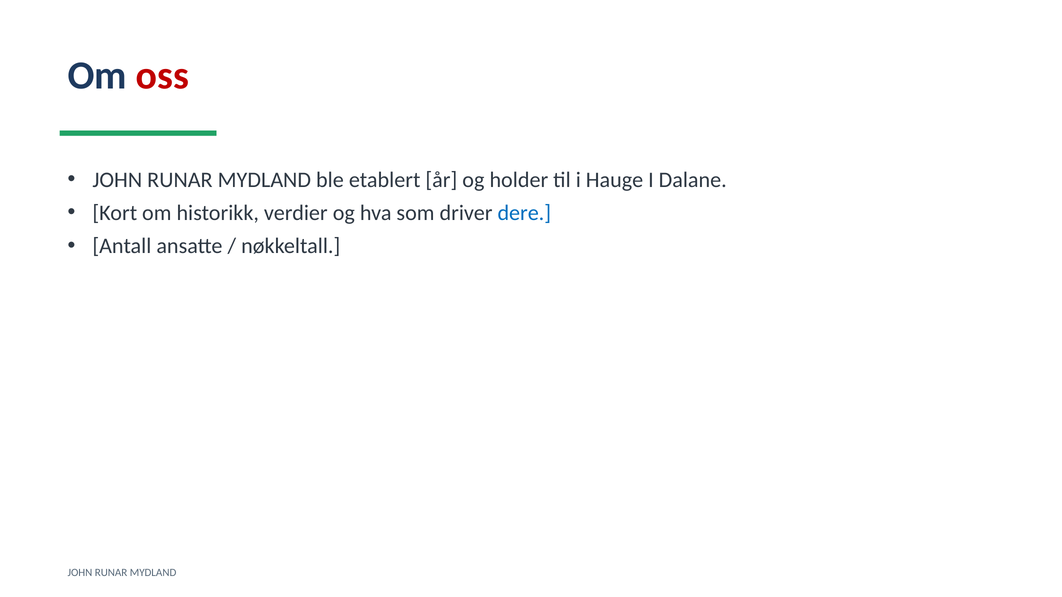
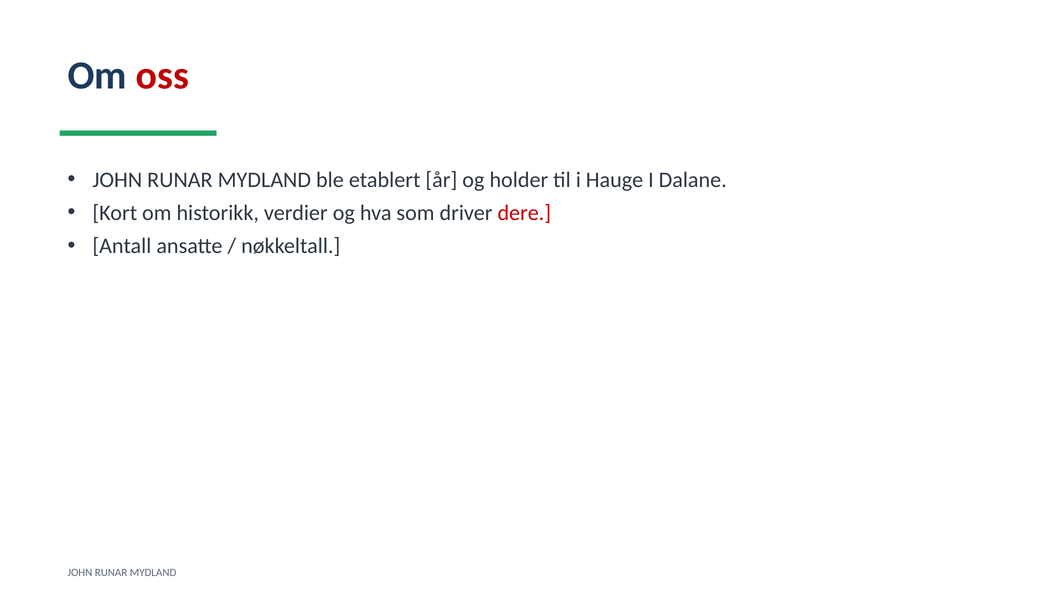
dere colour: blue -> red
